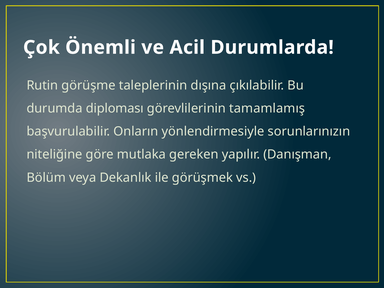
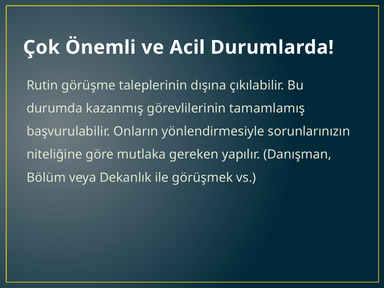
diploması: diploması -> kazanmış
